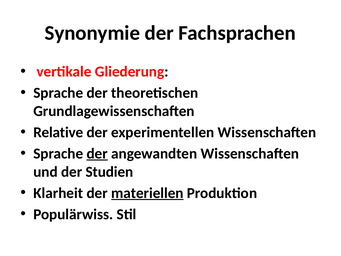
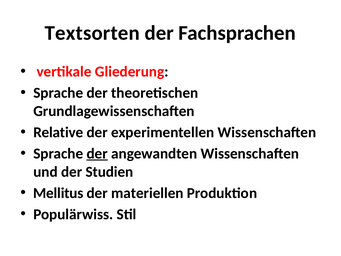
Synonymie: Synonymie -> Textsorten
Klarheit: Klarheit -> Mellitus
materiellen underline: present -> none
